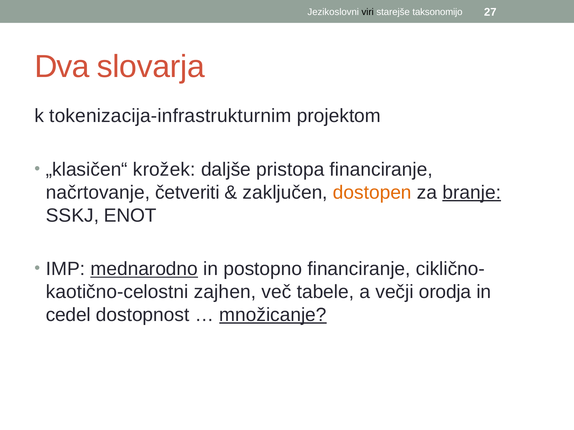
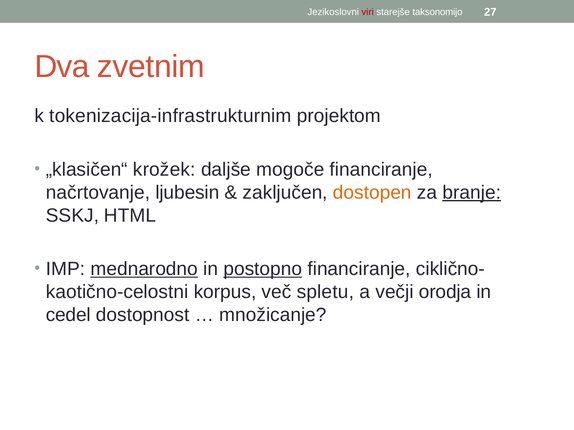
viri colour: black -> red
slovarja: slovarja -> zvetnim
pristopa: pristopa -> mogoče
četveriti: četveriti -> ljubesin
ENOT: ENOT -> HTML
postopno underline: none -> present
zajhen: zajhen -> korpus
tabele: tabele -> spletu
množicanje underline: present -> none
